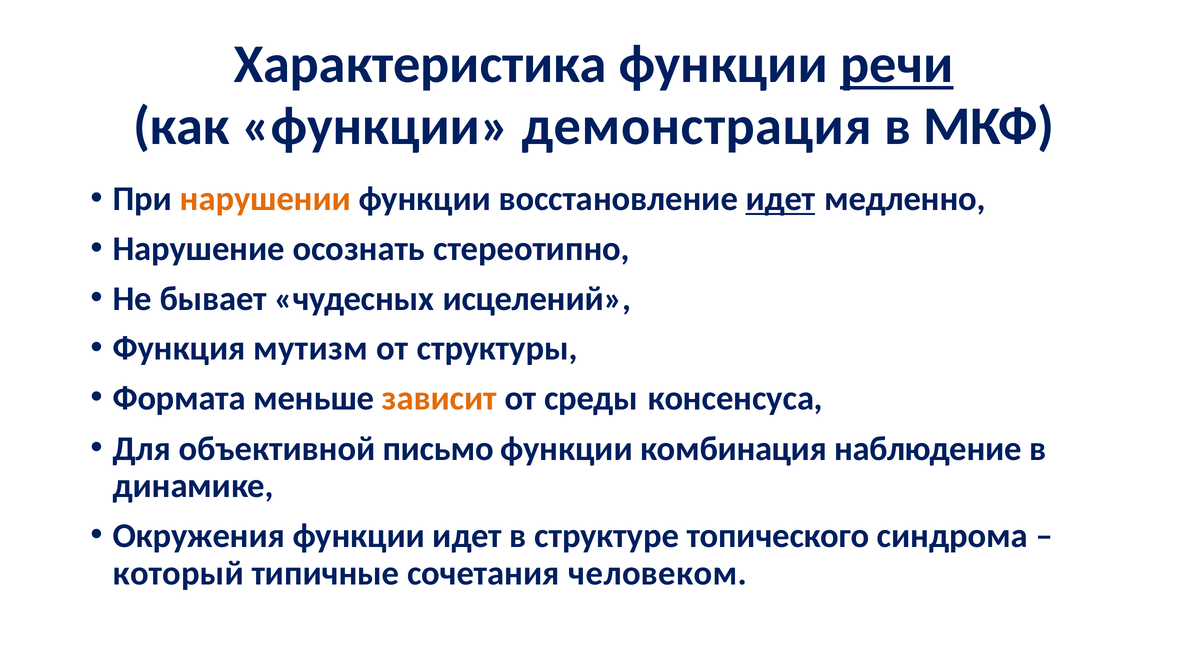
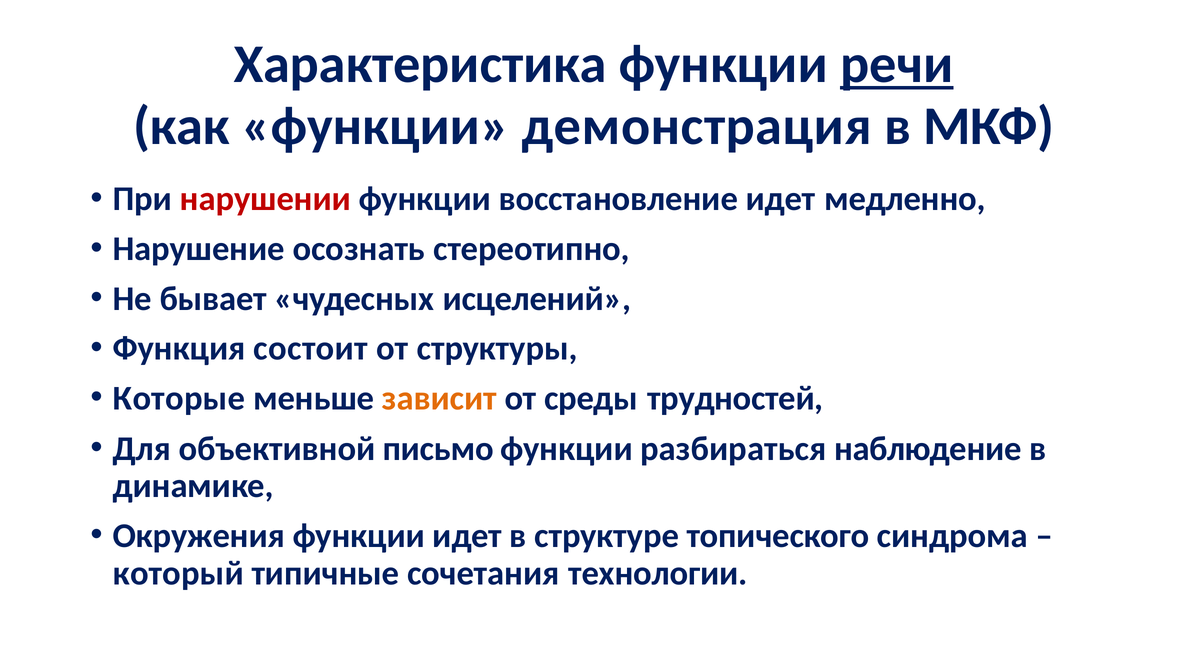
нарушении colour: orange -> red
идет at (781, 199) underline: present -> none
мутизм: мутизм -> состоит
Формата: Формата -> Которые
консенсуса: консенсуса -> трудностей
комбинация: комбинация -> разбираться
человеком: человеком -> технологии
